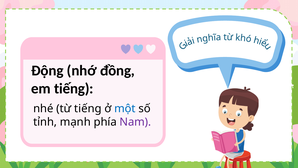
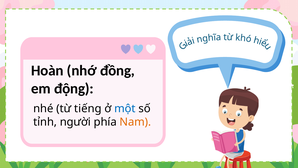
Động: Động -> Hoàn
em tiếng: tiếng -> động
mạnh: mạnh -> người
Nam colour: purple -> orange
